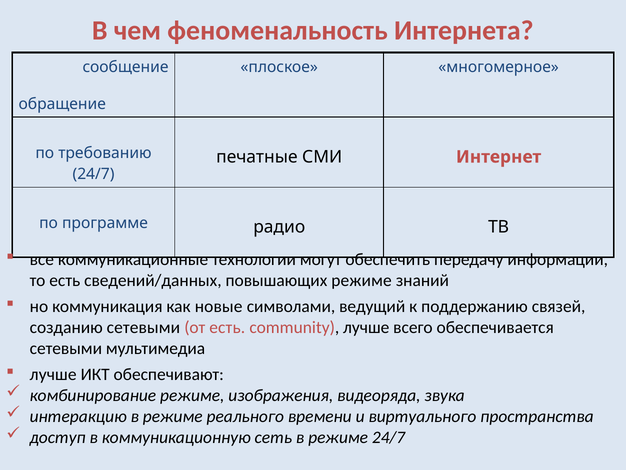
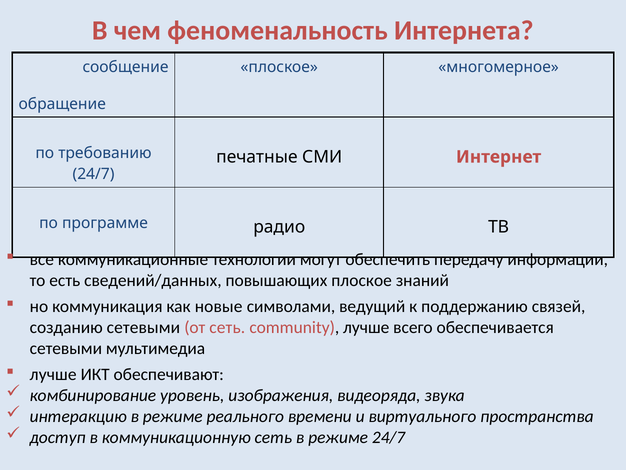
повышающих режиме: режиме -> плоское
от есть: есть -> сеть
комбинирование режиме: режиме -> уровень
